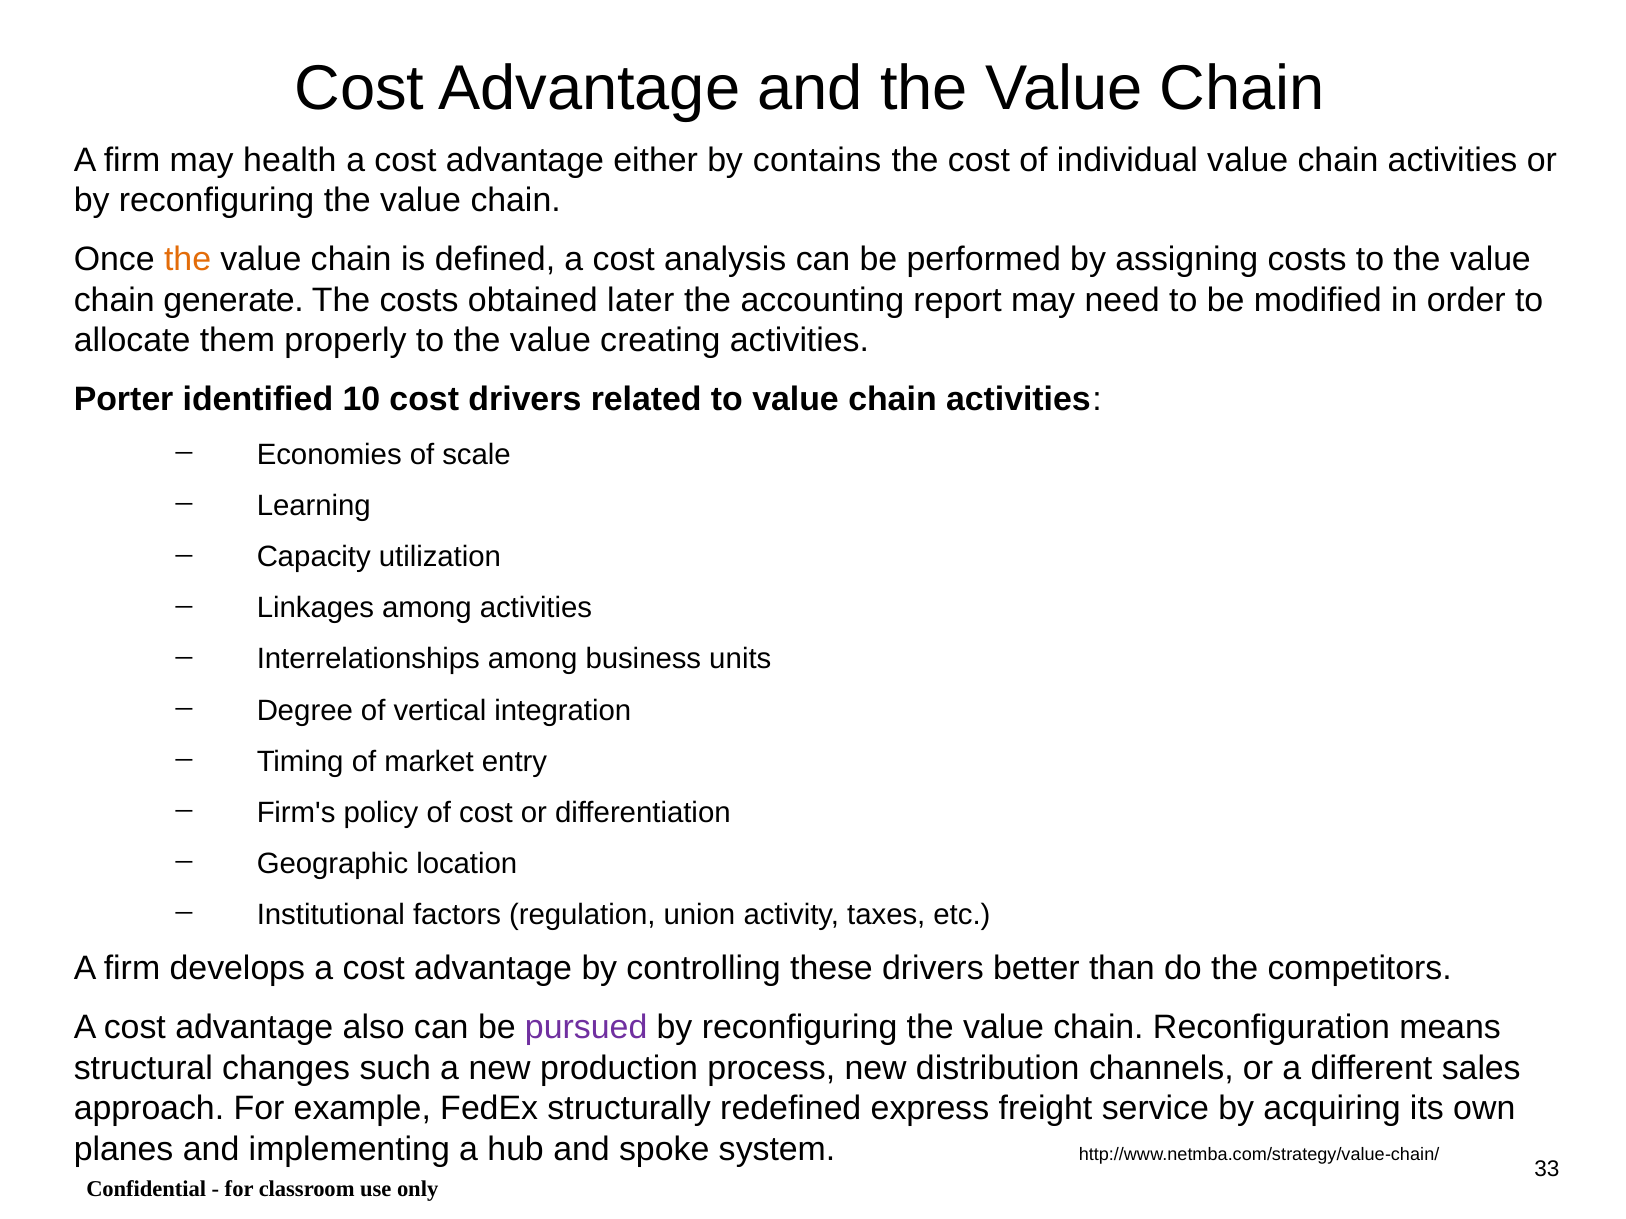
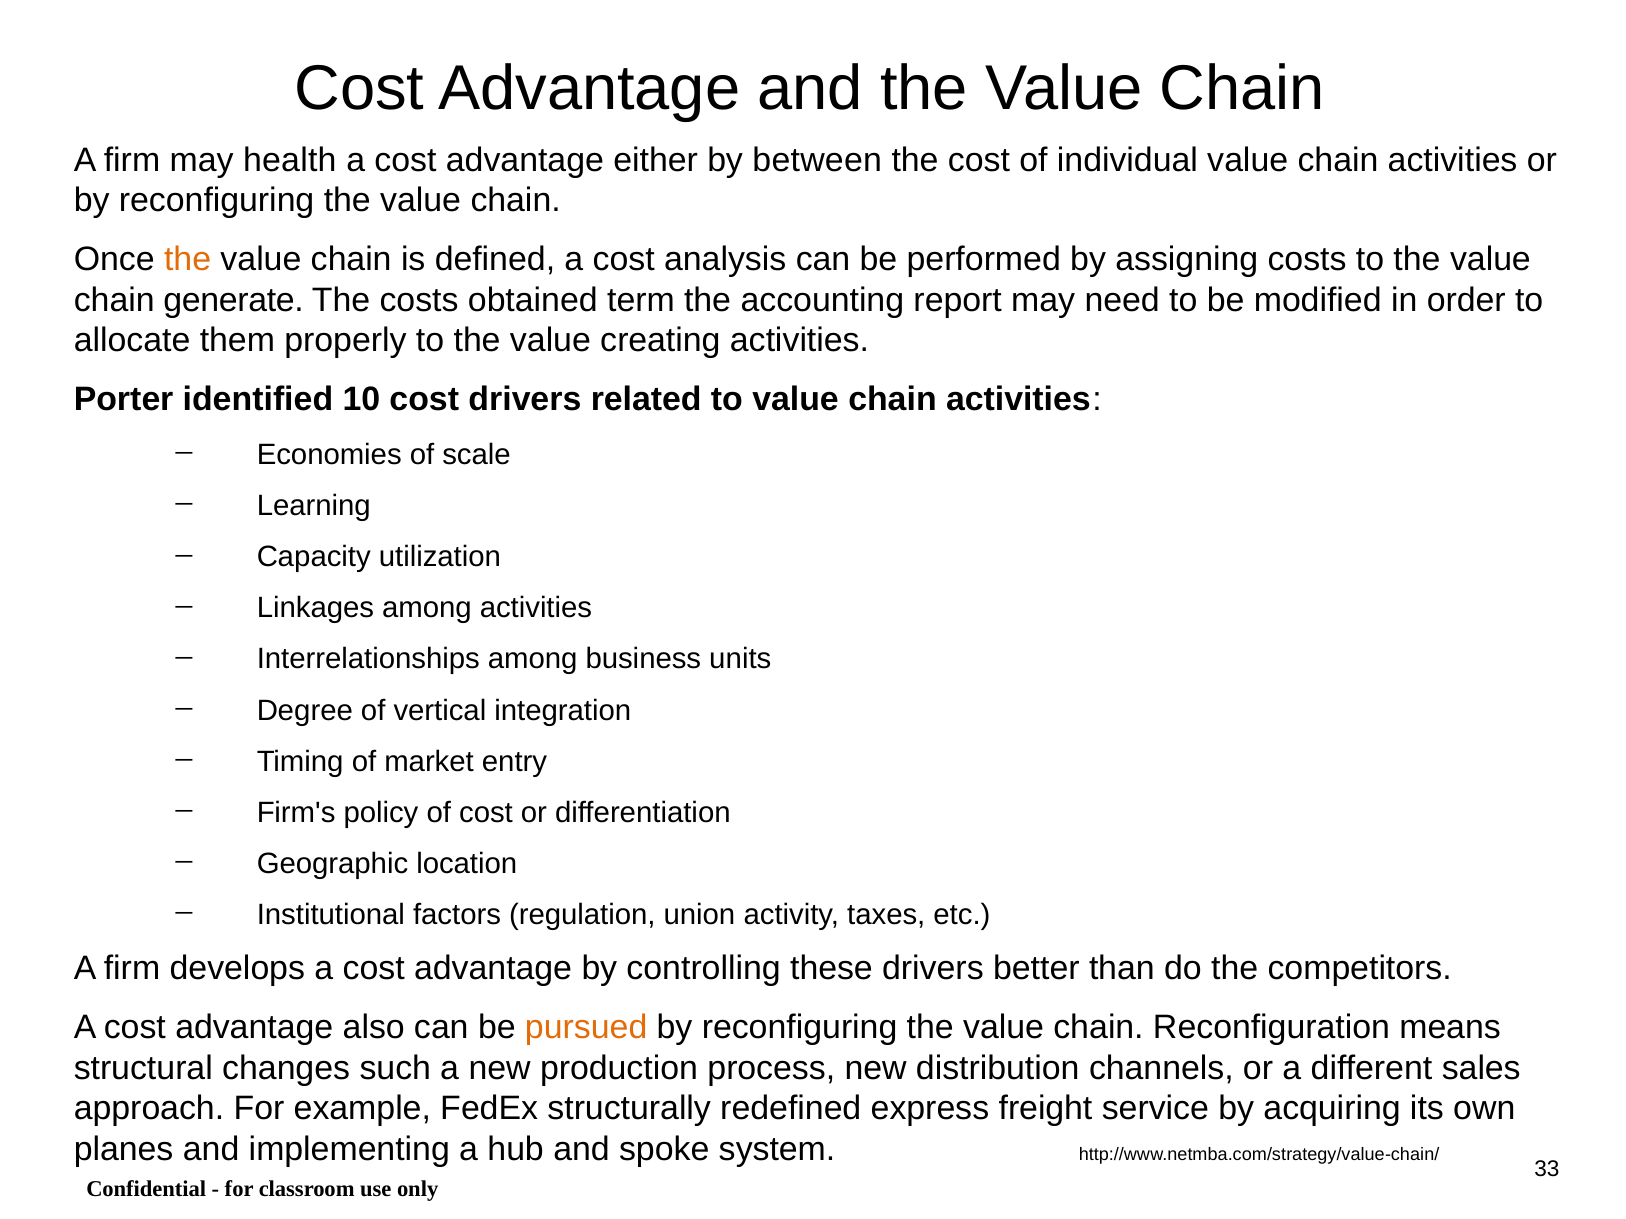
contains: contains -> between
later: later -> term
pursued colour: purple -> orange
